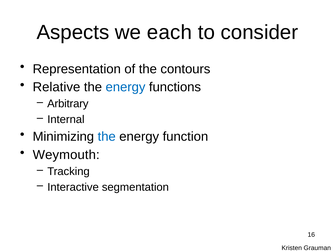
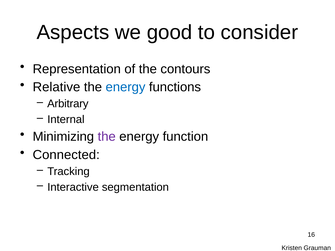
each: each -> good
the at (107, 137) colour: blue -> purple
Weymouth: Weymouth -> Connected
